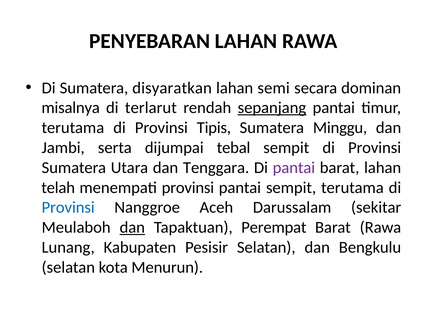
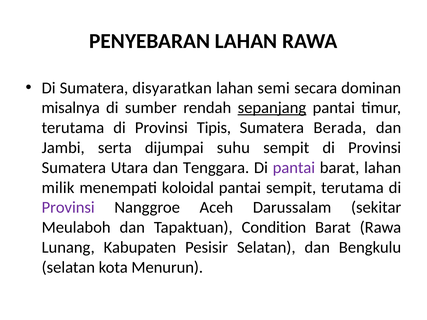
terlarut: terlarut -> sumber
Minggu: Minggu -> Berada
tebal: tebal -> suhu
telah: telah -> milik
menempati provinsi: provinsi -> koloidal
Provinsi at (68, 208) colour: blue -> purple
dan at (132, 228) underline: present -> none
Perempat: Perempat -> Condition
